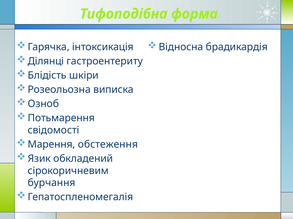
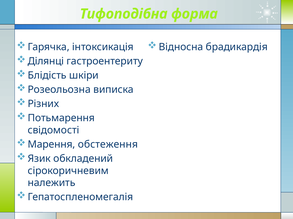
Озноб: Озноб -> Різних
бурчання: бурчання -> належить
